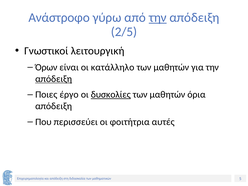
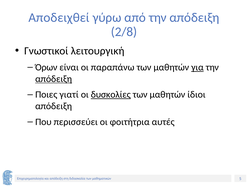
Ανάστροφο: Ανάστροφο -> Αποδειχθεί
την at (158, 18) underline: present -> none
2/5: 2/5 -> 2/8
κατάλληλο: κατάλληλο -> παραπάνω
για underline: none -> present
έργο: έργο -> γιατί
όρια: όρια -> ίδιοι
